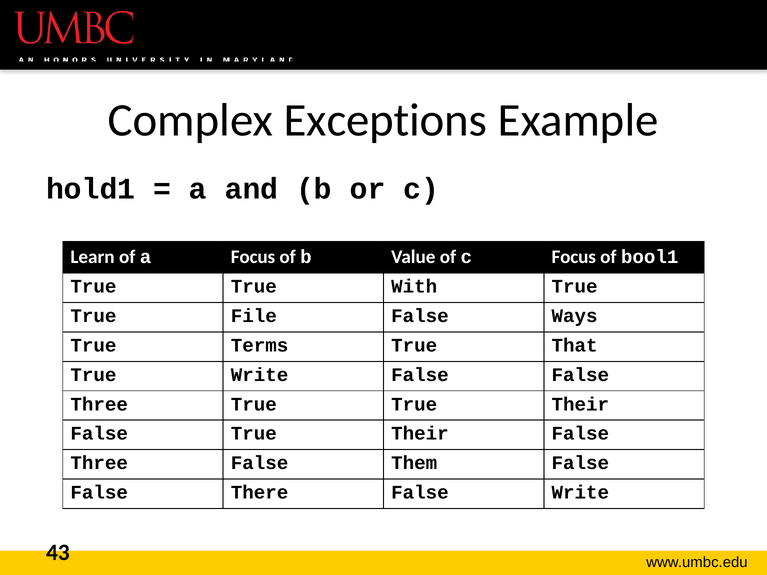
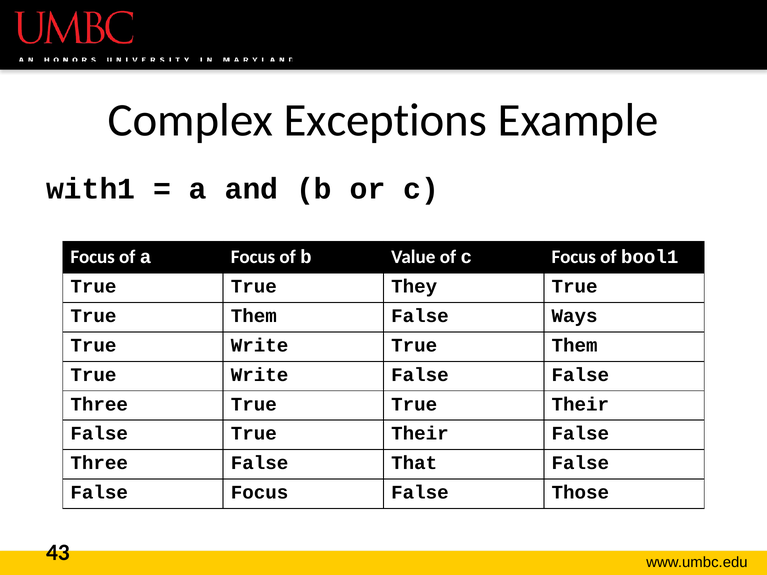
hold1: hold1 -> with1
Learn at (93, 257): Learn -> Focus
With: With -> They
File at (254, 316): File -> Them
Terms at (260, 345): Terms -> Write
That at (575, 345): That -> Them
Them: Them -> That
False There: There -> Focus
False Write: Write -> Those
